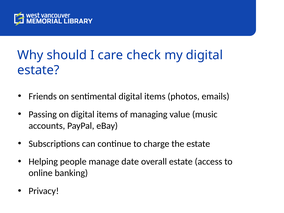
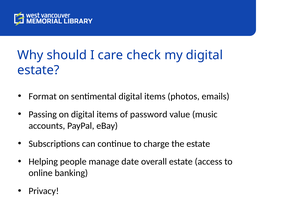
Friends: Friends -> Format
managing: managing -> password
